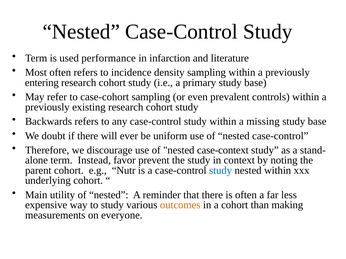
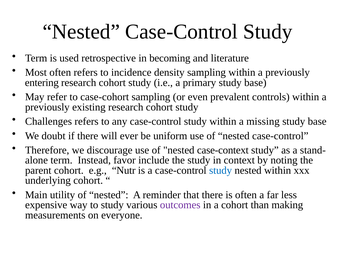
performance: performance -> retrospective
infarction: infarction -> becoming
Backwards: Backwards -> Challenges
prevent: prevent -> include
outcomes colour: orange -> purple
